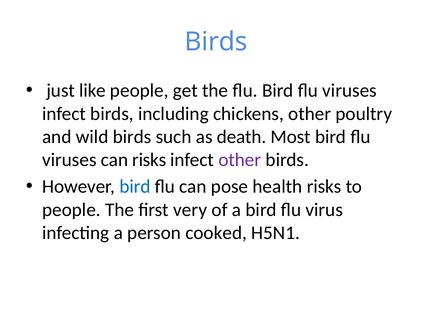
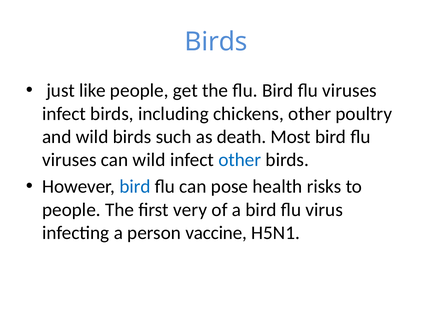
can risks: risks -> wild
other at (240, 160) colour: purple -> blue
cooked: cooked -> vaccine
